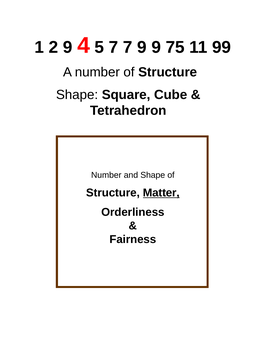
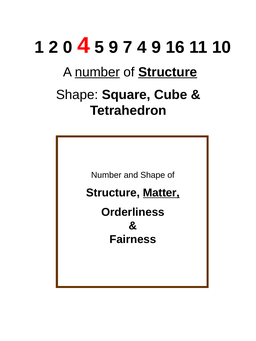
2 9: 9 -> 0
5 7: 7 -> 9
7 9: 9 -> 4
75: 75 -> 16
99: 99 -> 10
number at (97, 72) underline: none -> present
Structure at (168, 72) underline: none -> present
